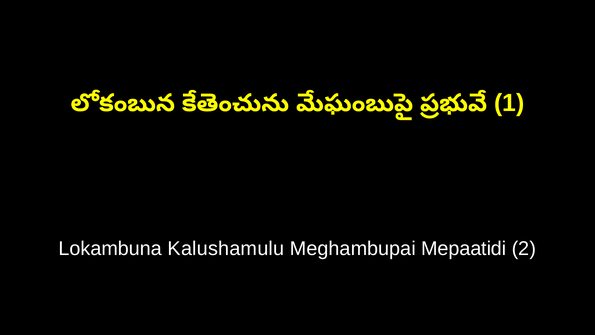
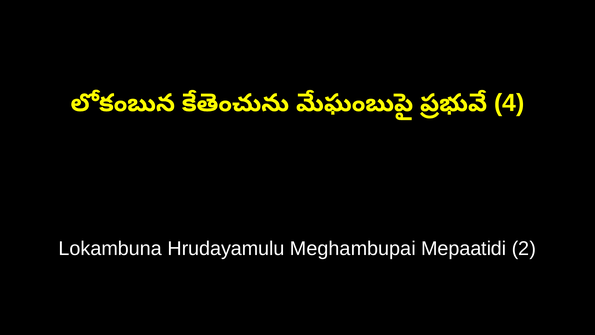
1: 1 -> 4
Kalushamulu: Kalushamulu -> Hrudayamulu
